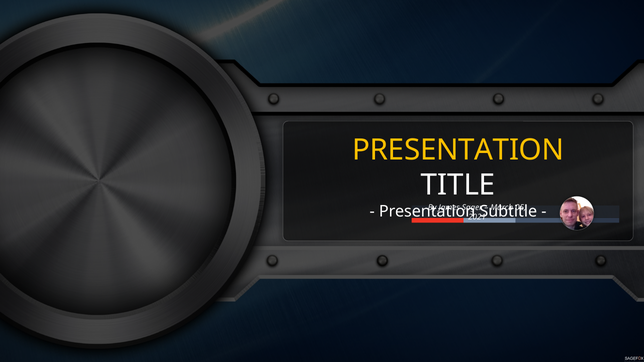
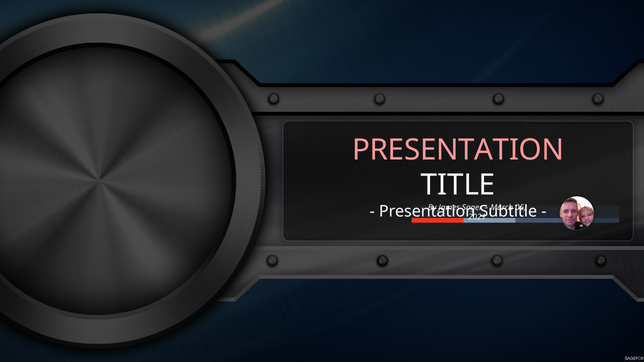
PRESENTATION at (458, 150) colour: yellow -> pink
